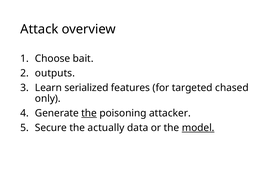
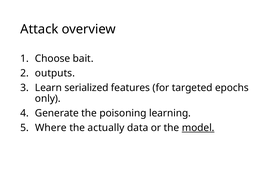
chased: chased -> epochs
the at (89, 113) underline: present -> none
attacker: attacker -> learning
Secure: Secure -> Where
